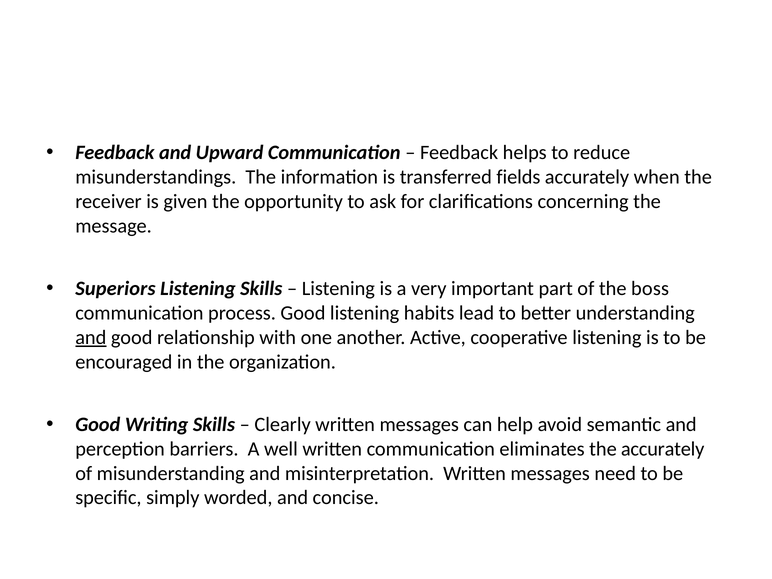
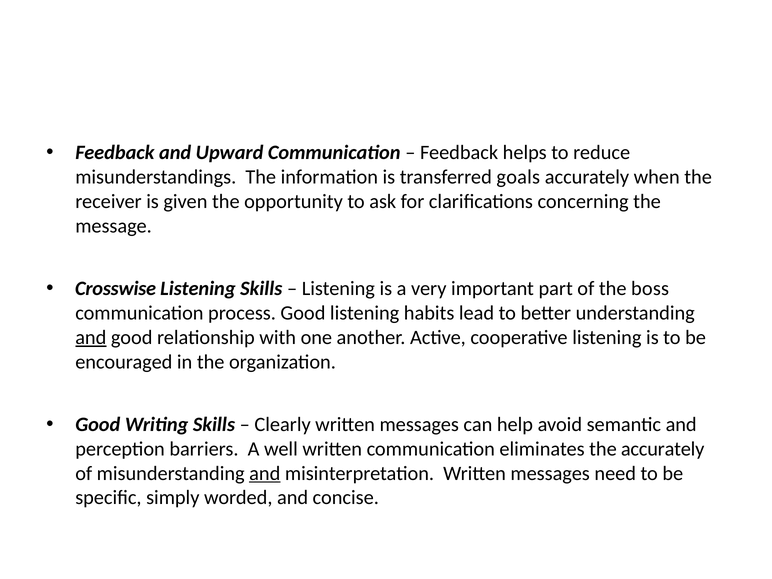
fields: fields -> goals
Superiors: Superiors -> Crosswise
and at (265, 473) underline: none -> present
